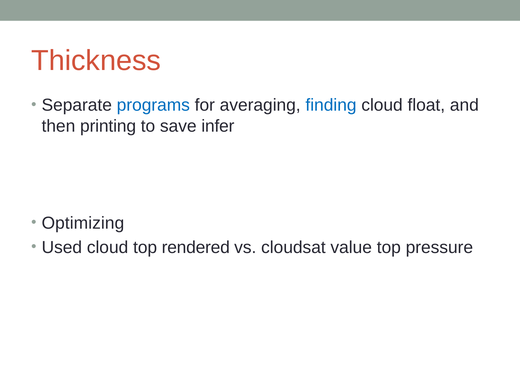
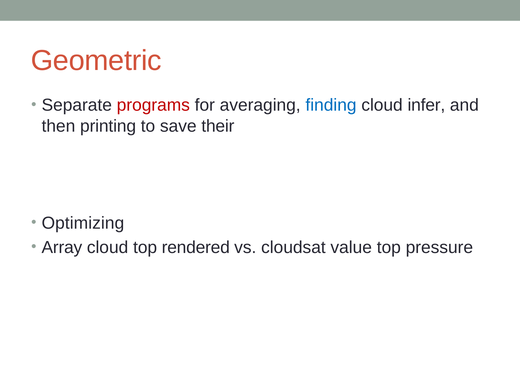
Thickness: Thickness -> Geometric
programs colour: blue -> red
float: float -> infer
infer: infer -> their
Used: Used -> Array
